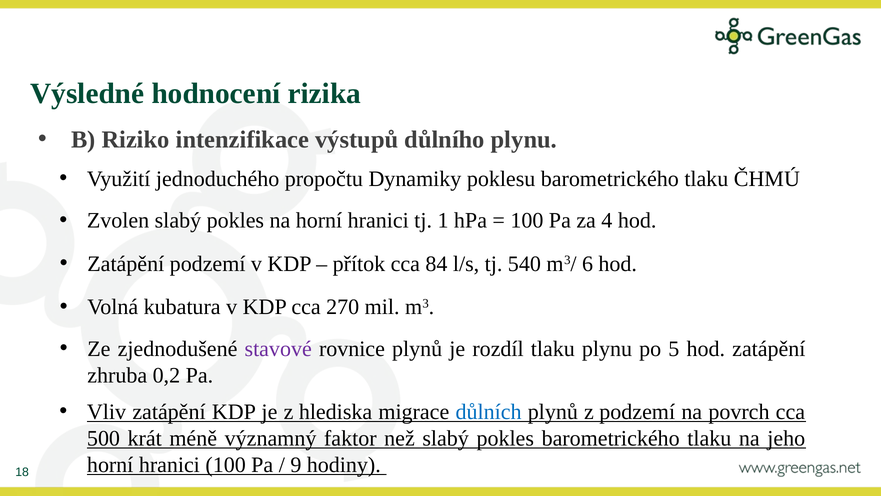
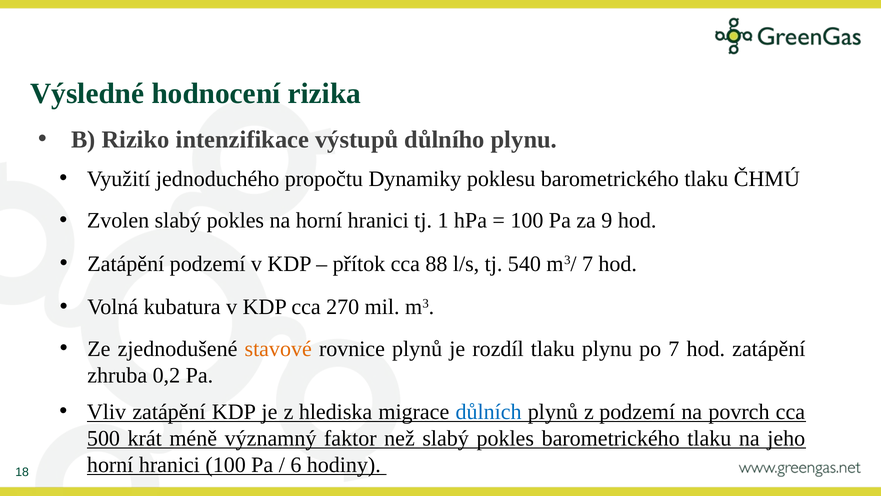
4: 4 -> 9
84: 84 -> 88
m3/ 6: 6 -> 7
stavové colour: purple -> orange
po 5: 5 -> 7
9: 9 -> 6
